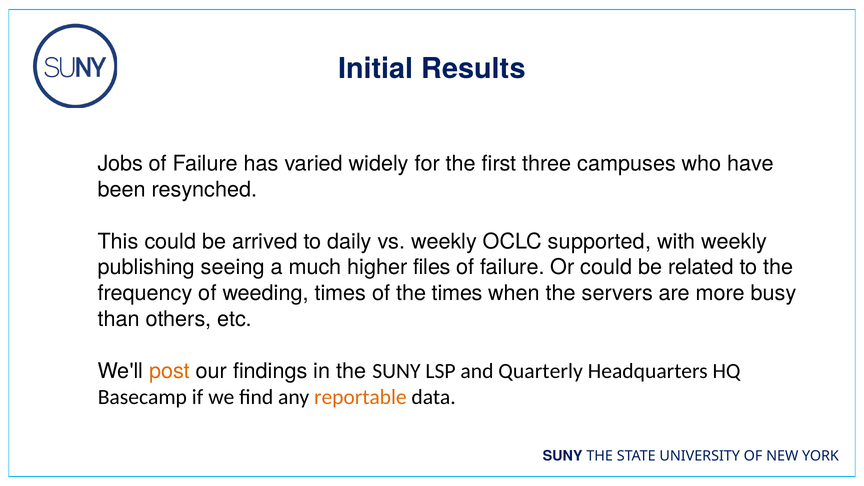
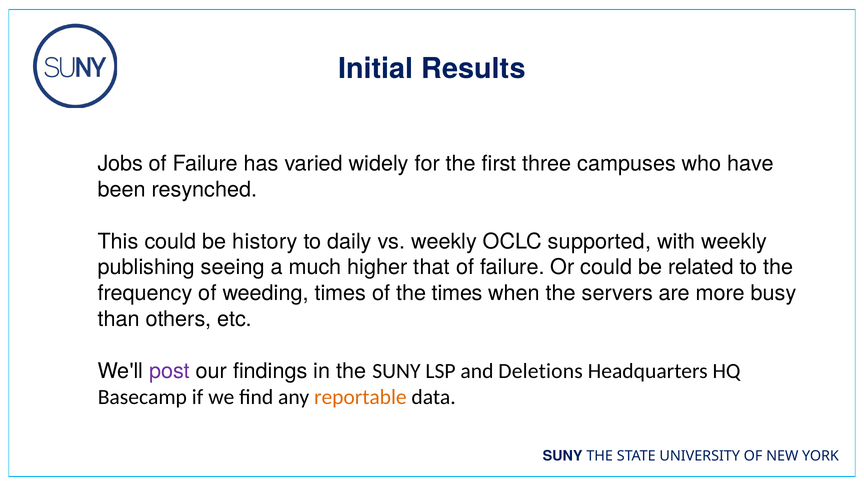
arrived: arrived -> history
files: files -> that
post colour: orange -> purple
Quarterly: Quarterly -> Deletions
